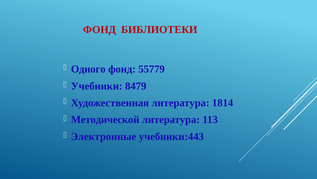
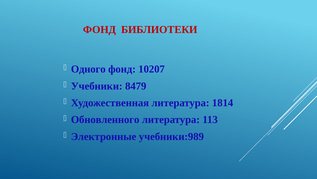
55779: 55779 -> 10207
Методической: Методической -> Обновленного
учебники:443: учебники:443 -> учебники:989
